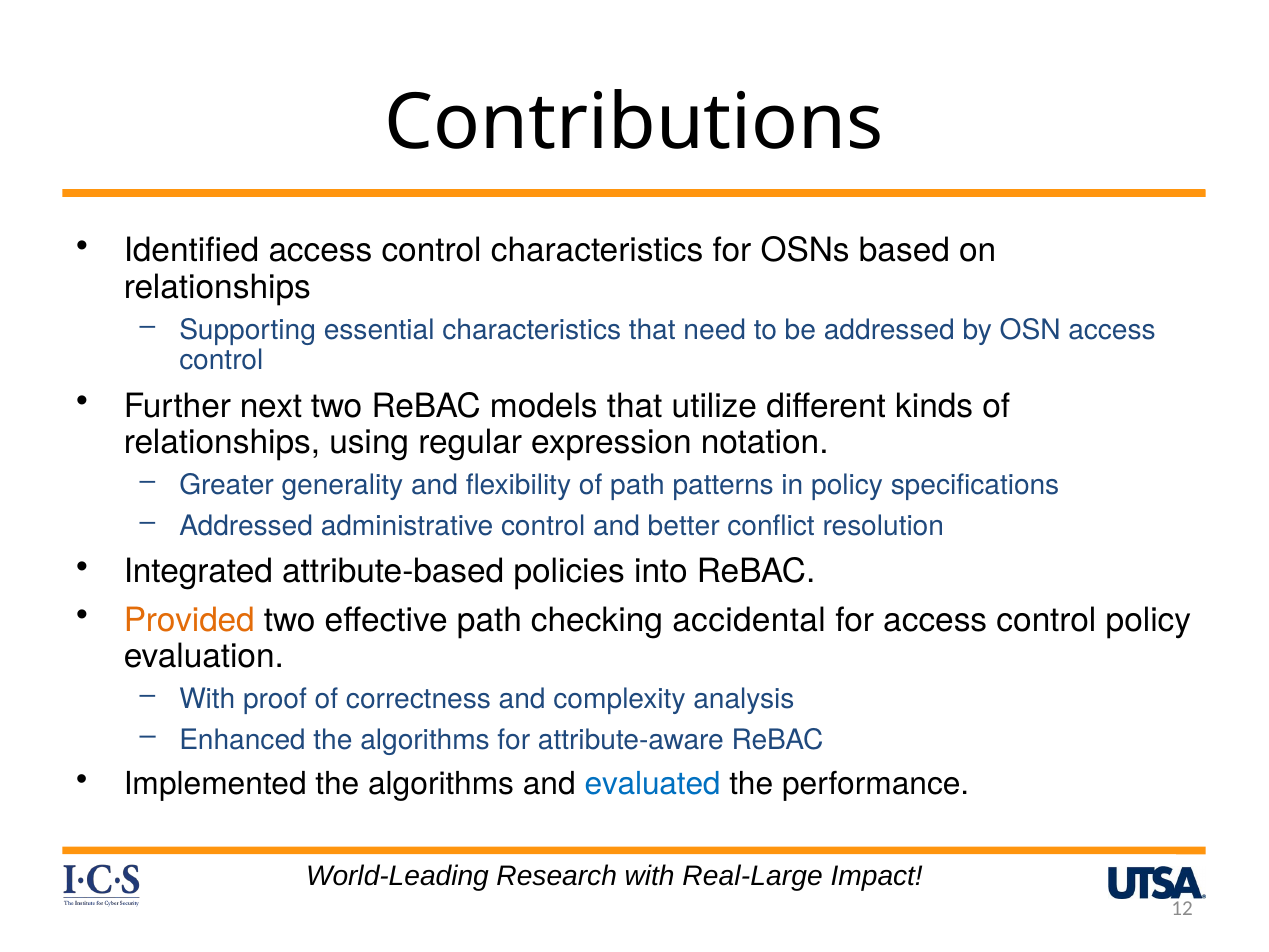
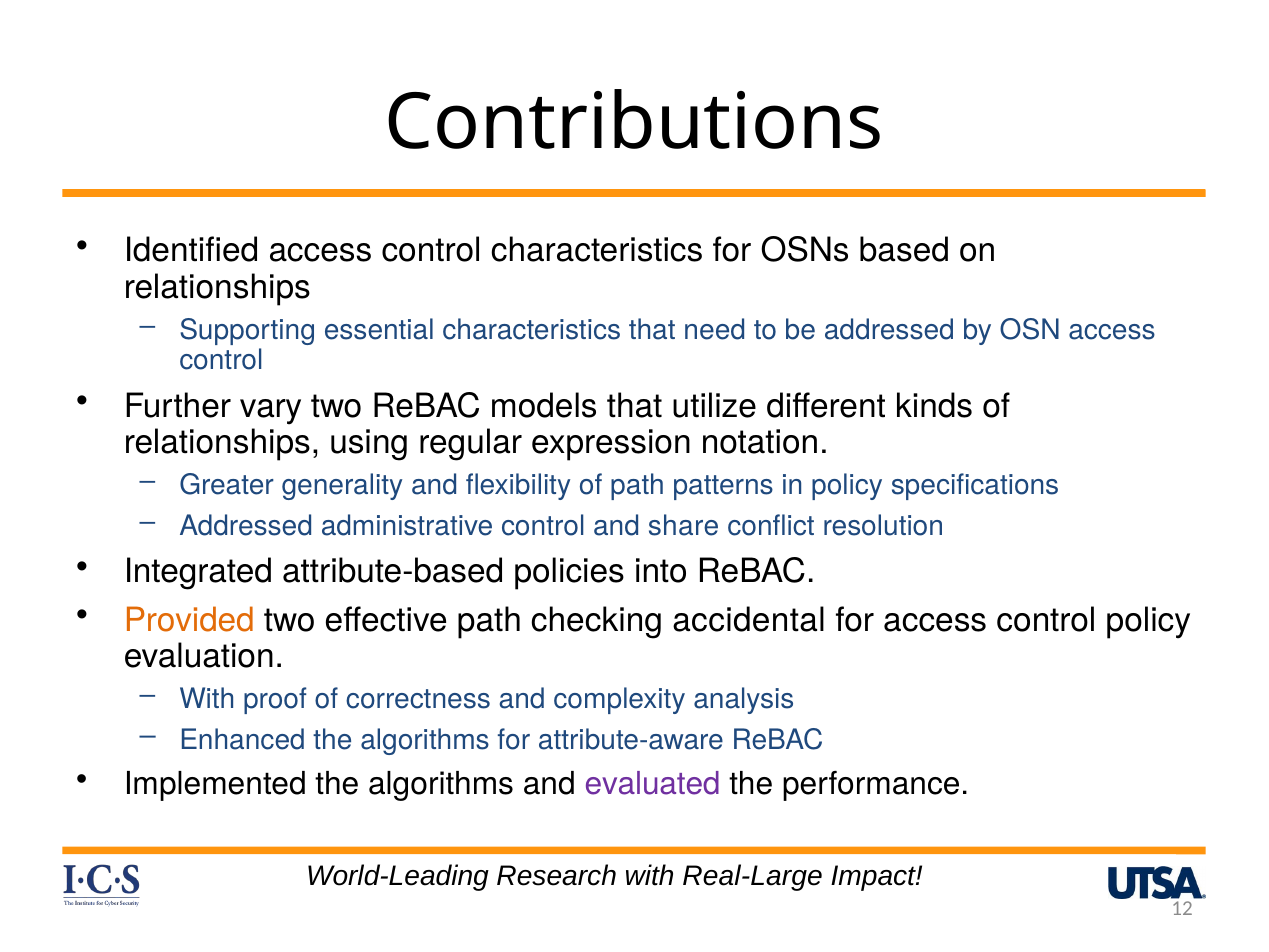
next: next -> vary
better: better -> share
evaluated colour: blue -> purple
